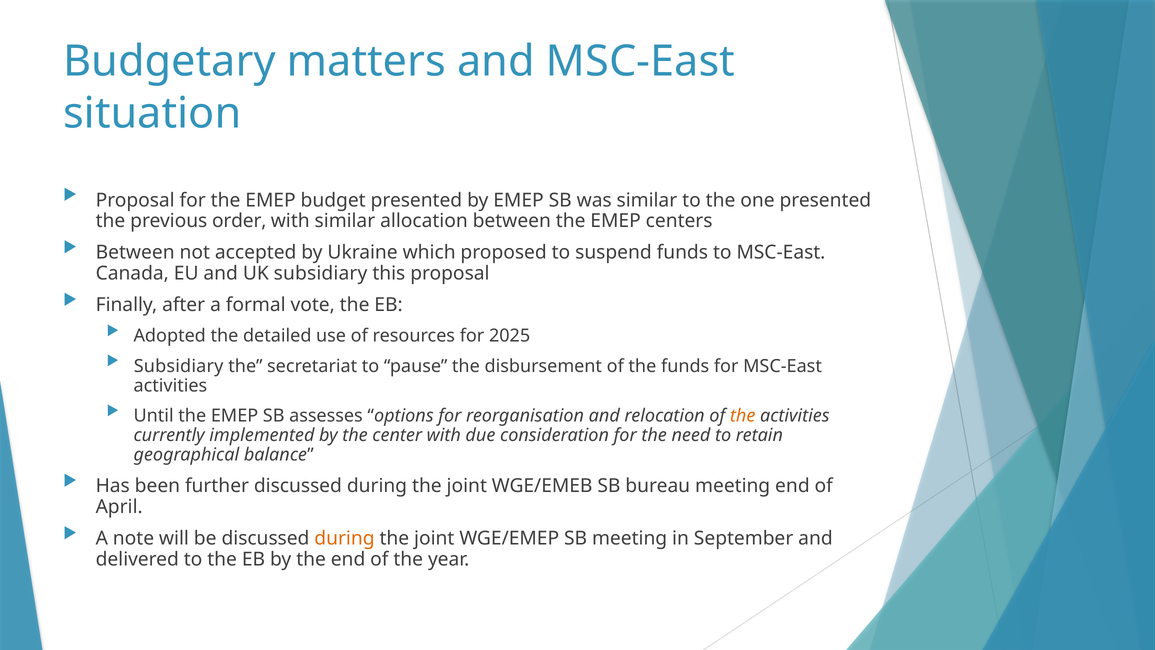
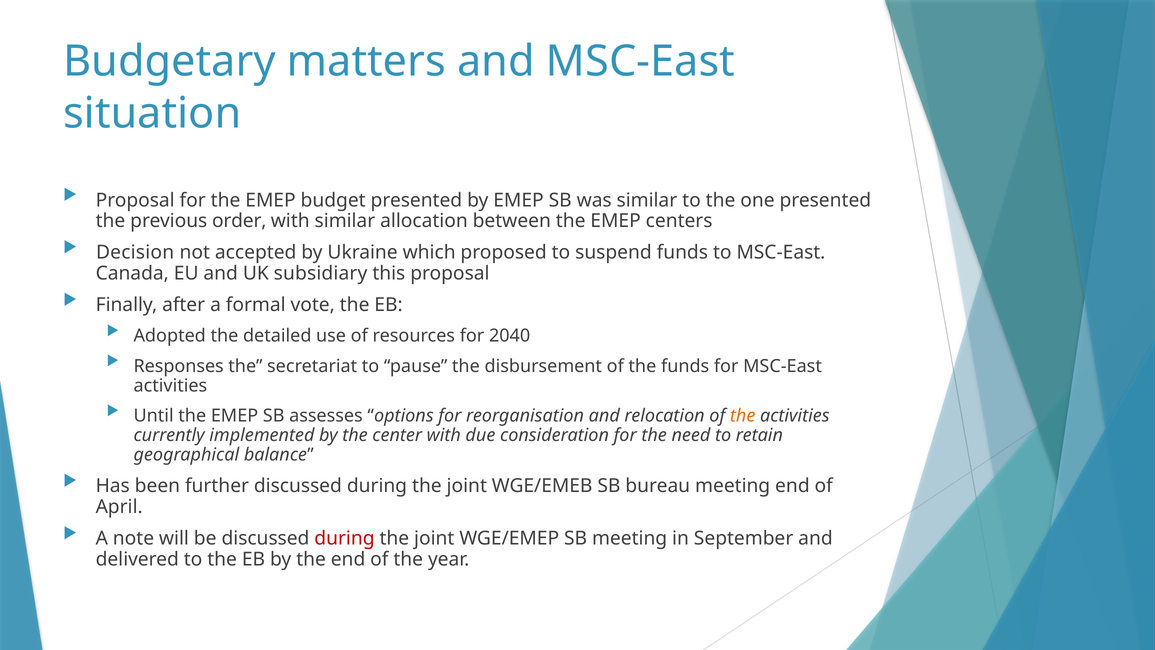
Between at (135, 252): Between -> Decision
2025: 2025 -> 2040
Subsidiary at (179, 366): Subsidiary -> Responses
during at (344, 538) colour: orange -> red
